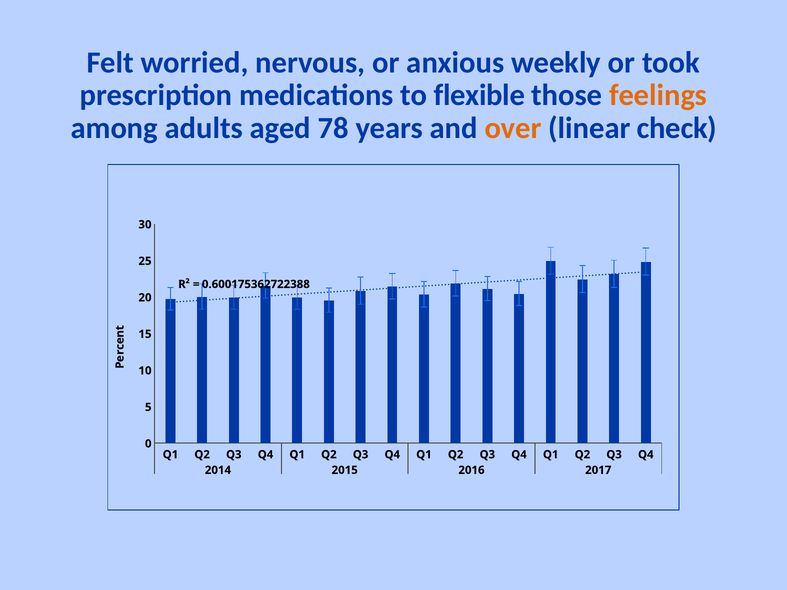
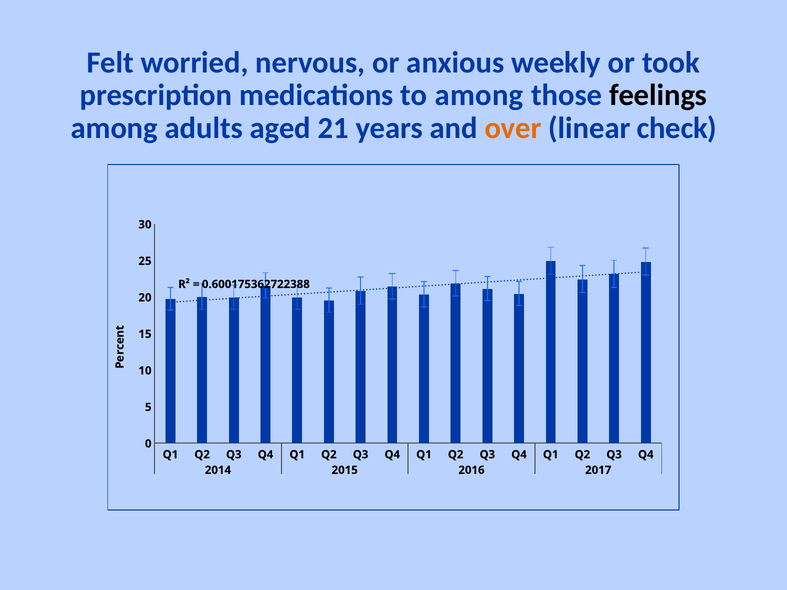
to flexible: flexible -> among
feelings colour: orange -> black
78: 78 -> 21
